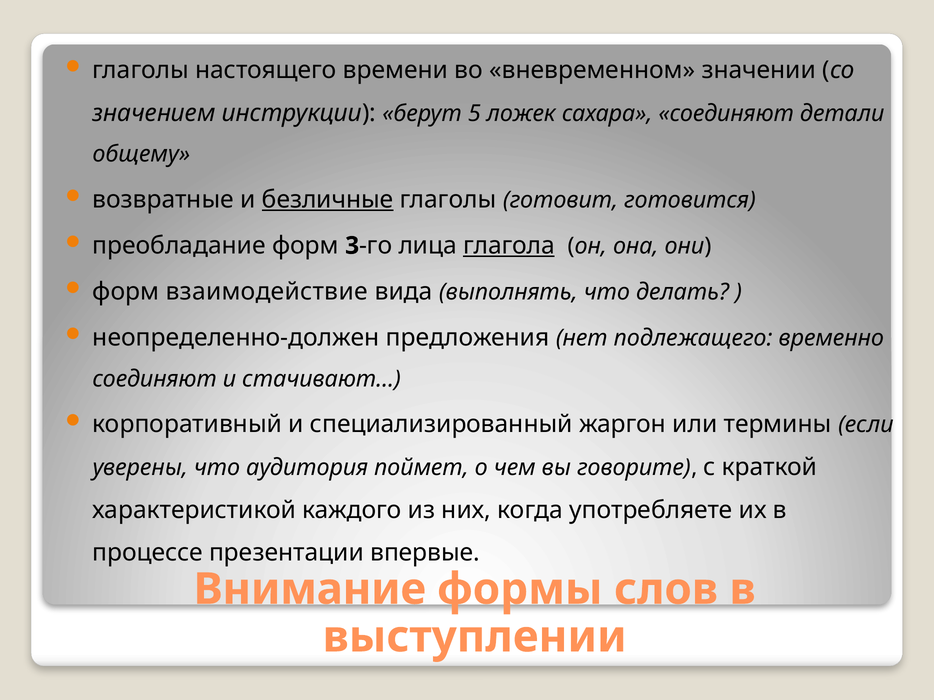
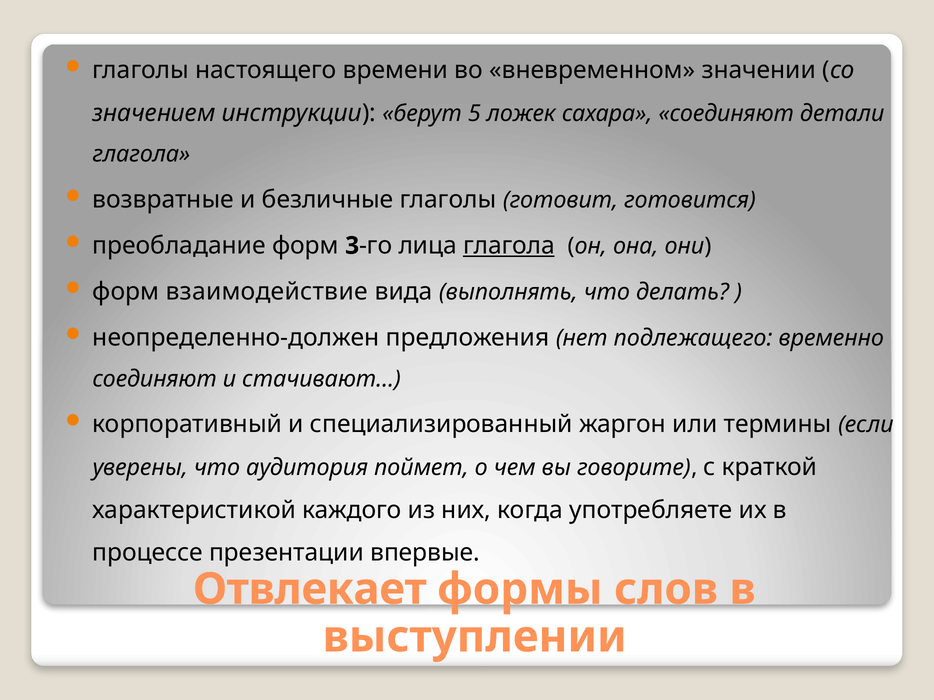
общему at (141, 154): общему -> глагола
безличные underline: present -> none
Внимание: Внимание -> Отвлекает
